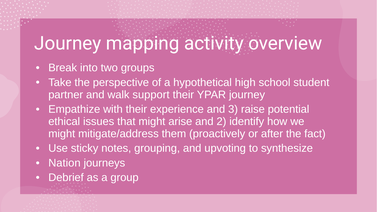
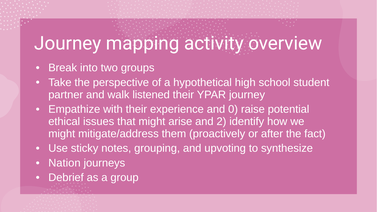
support: support -> listened
3: 3 -> 0
